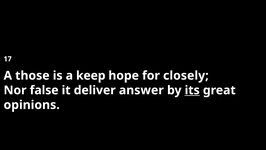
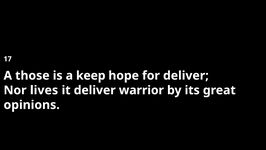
for closely: closely -> deliver
false: false -> lives
answer: answer -> warrior
its underline: present -> none
